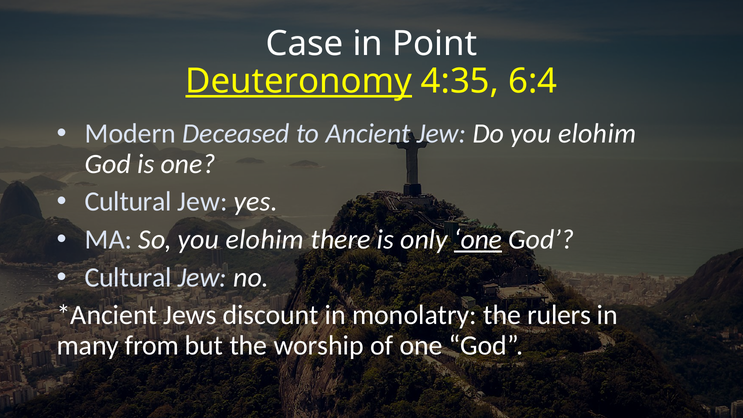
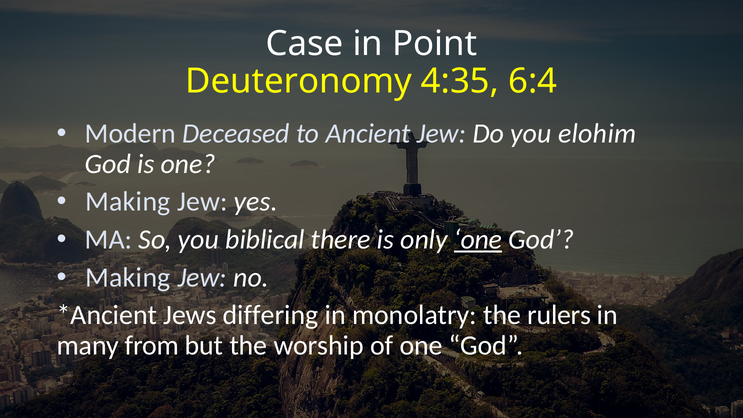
Deuteronomy underline: present -> none
Cultural at (128, 202): Cultural -> Making
So you elohim: elohim -> biblical
Cultural at (128, 277): Cultural -> Making
discount: discount -> differing
